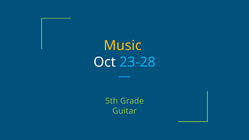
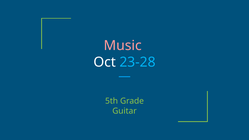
Music colour: yellow -> pink
